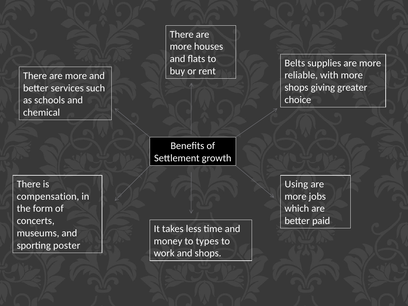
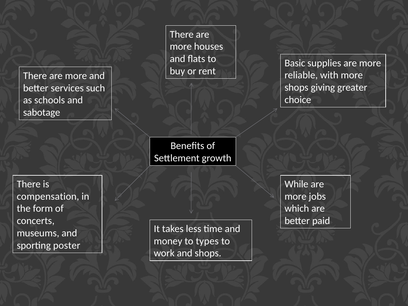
Belts: Belts -> Basic
chemical: chemical -> sabotage
Using: Using -> While
